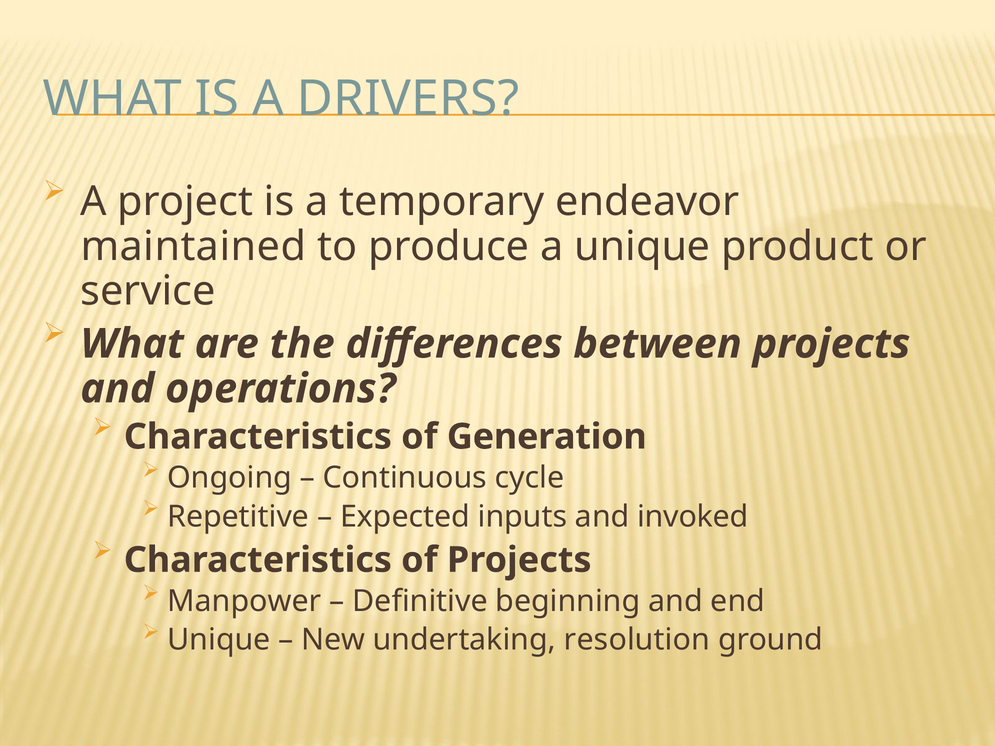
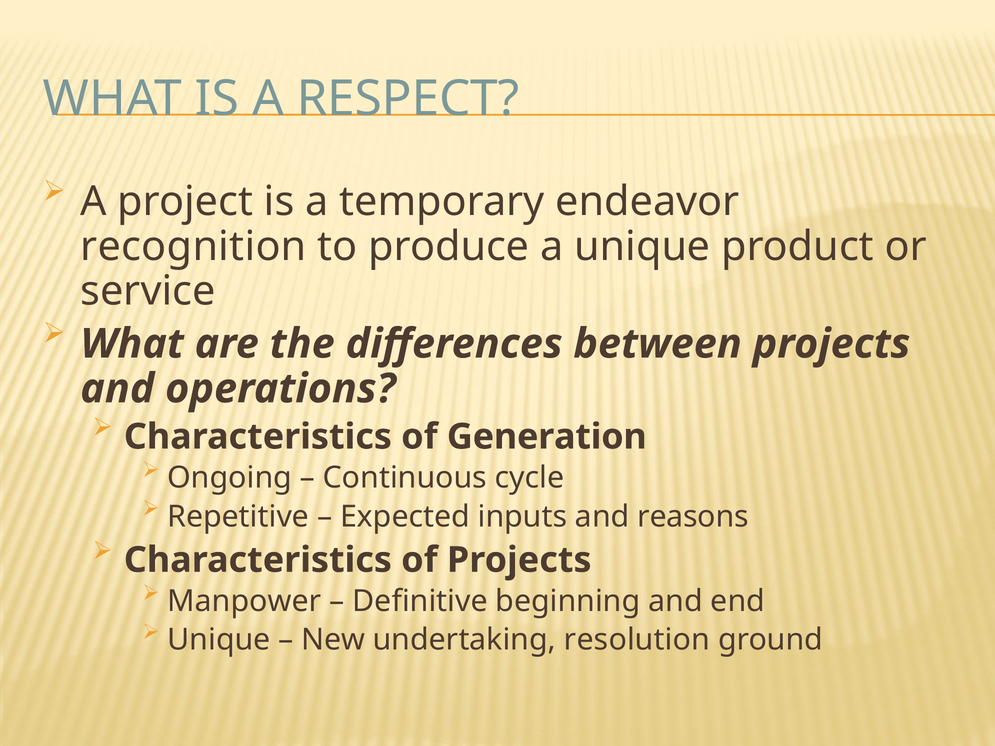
DRIVERS: DRIVERS -> RESPECT
maintained: maintained -> recognition
invoked: invoked -> reasons
